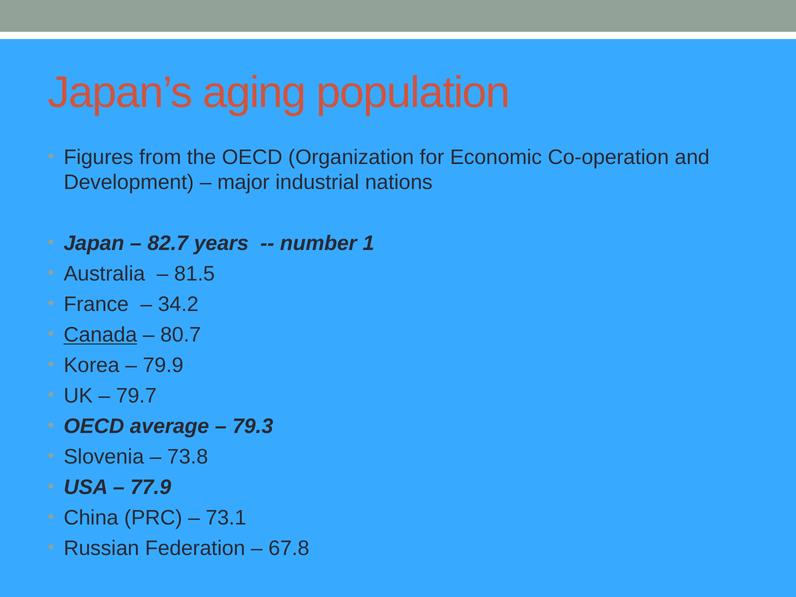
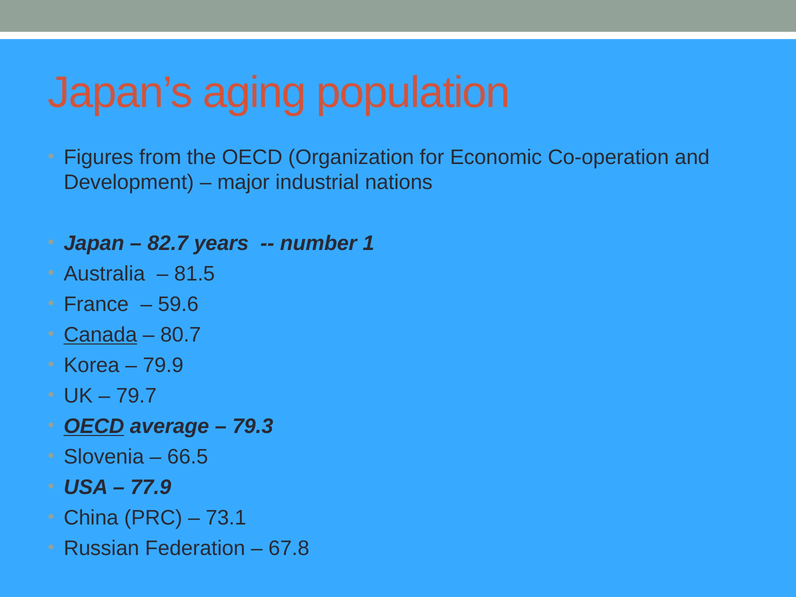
34.2: 34.2 -> 59.6
OECD at (94, 426) underline: none -> present
73.8: 73.8 -> 66.5
